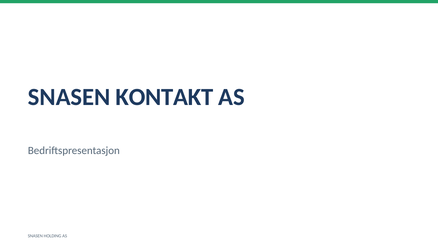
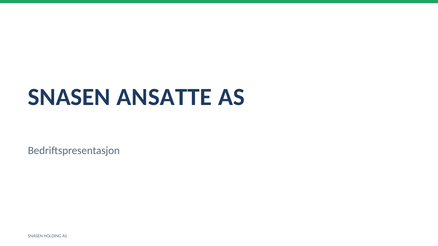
KONTAKT: KONTAKT -> ANSATTE
